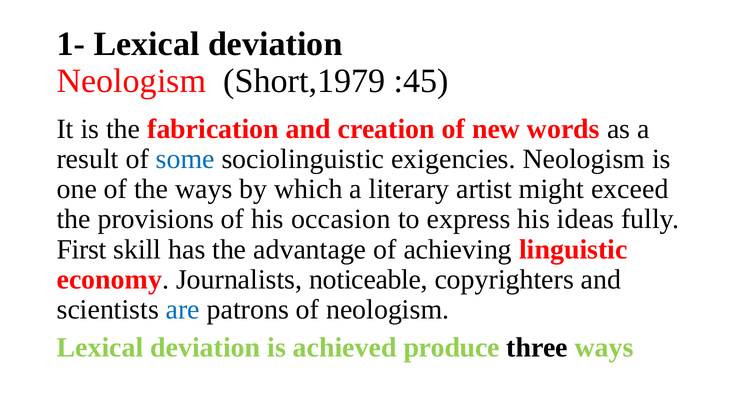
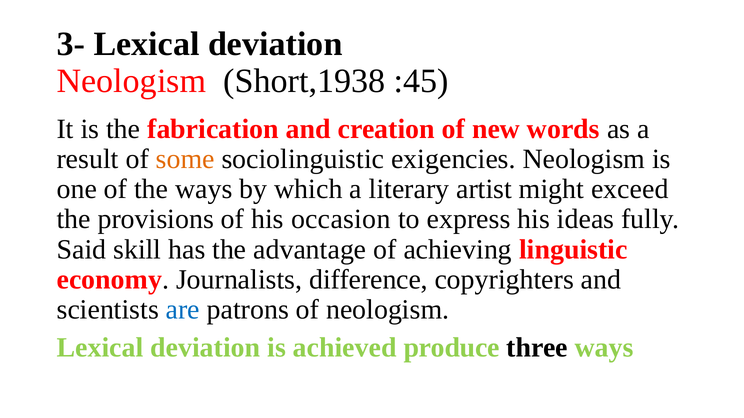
1-: 1- -> 3-
Short,1979: Short,1979 -> Short,1938
some colour: blue -> orange
First: First -> Said
noticeable: noticeable -> difference
